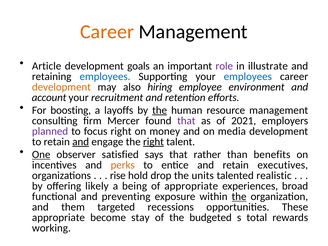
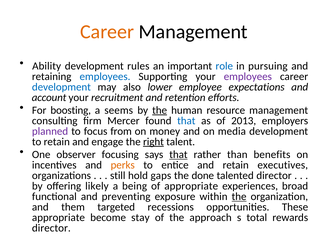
Article: Article -> Ability
goals: goals -> rules
role colour: purple -> blue
illustrate: illustrate -> pursuing
employees at (248, 76) colour: blue -> purple
development at (61, 87) colour: orange -> blue
hiring: hiring -> lower
environment: environment -> expectations
layoffs: layoffs -> seems
that at (186, 121) colour: purple -> blue
2021: 2021 -> 2013
focus right: right -> from
and at (81, 142) underline: present -> none
One underline: present -> none
satisfied: satisfied -> focusing
that at (178, 155) underline: none -> present
rise: rise -> still
drop: drop -> gaps
units: units -> done
talented realistic: realistic -> director
budgeted: budgeted -> approach
working at (51, 228): working -> director
